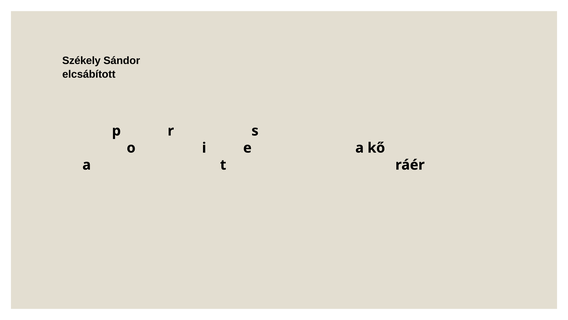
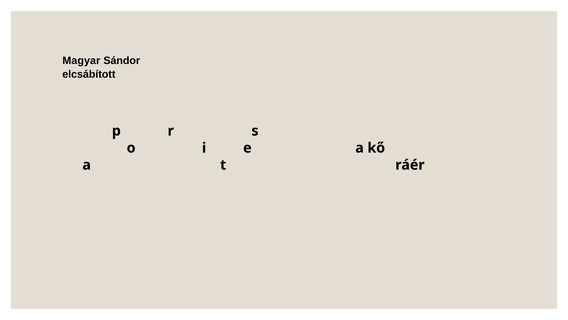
Székely: Székely -> Magyar
